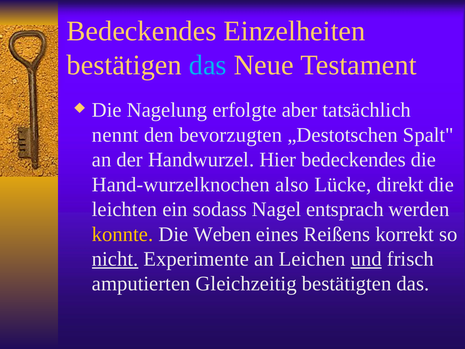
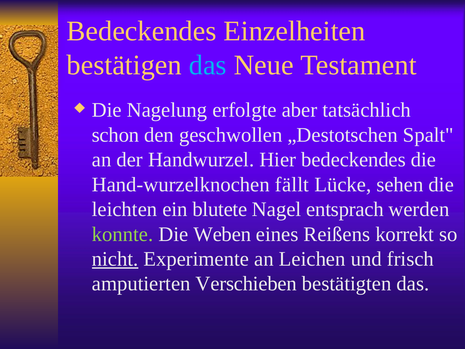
nennt: nennt -> schon
bevorzugten: bevorzugten -> geschwollen
also: also -> fällt
direkt: direkt -> sehen
sodass: sodass -> blutete
konnte colour: yellow -> light green
und underline: present -> none
Gleichzeitig: Gleichzeitig -> Verschieben
